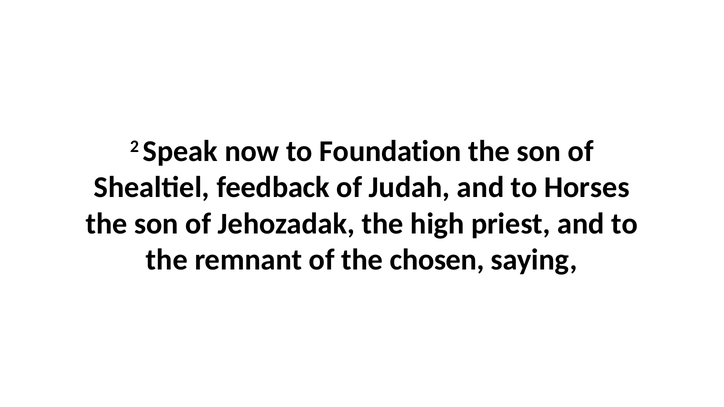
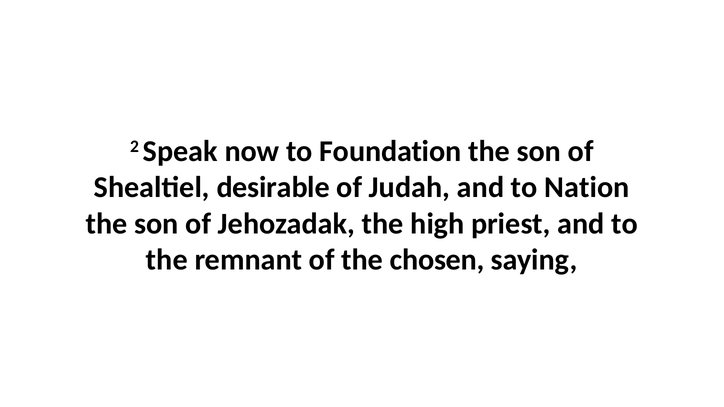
feedback: feedback -> desirable
Horses: Horses -> Nation
